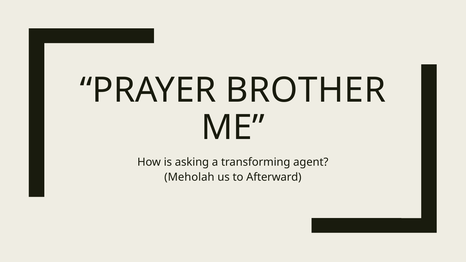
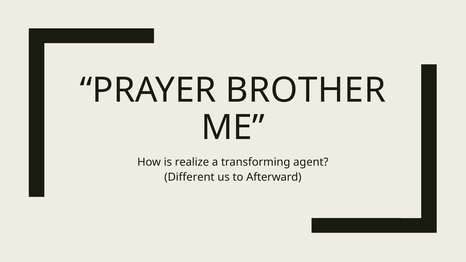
asking: asking -> realize
Meholah: Meholah -> Different
